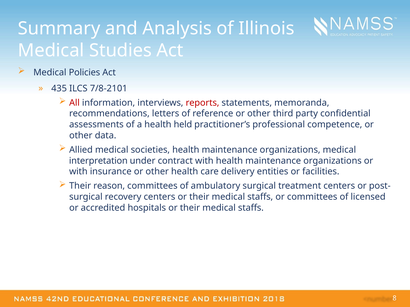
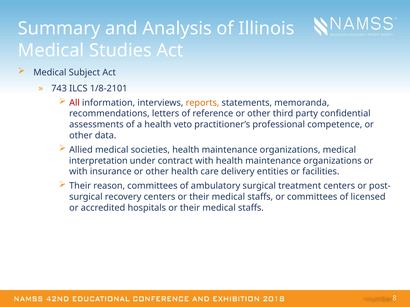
Policies: Policies -> Subject
435: 435 -> 743
7/8-2101: 7/8-2101 -> 1/8-2101
reports colour: red -> orange
held: held -> veto
